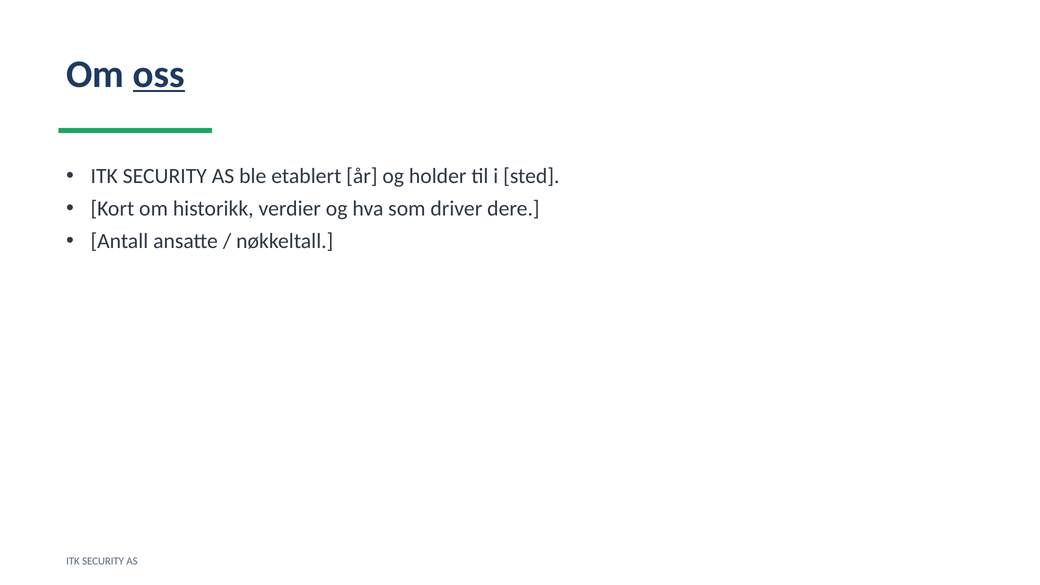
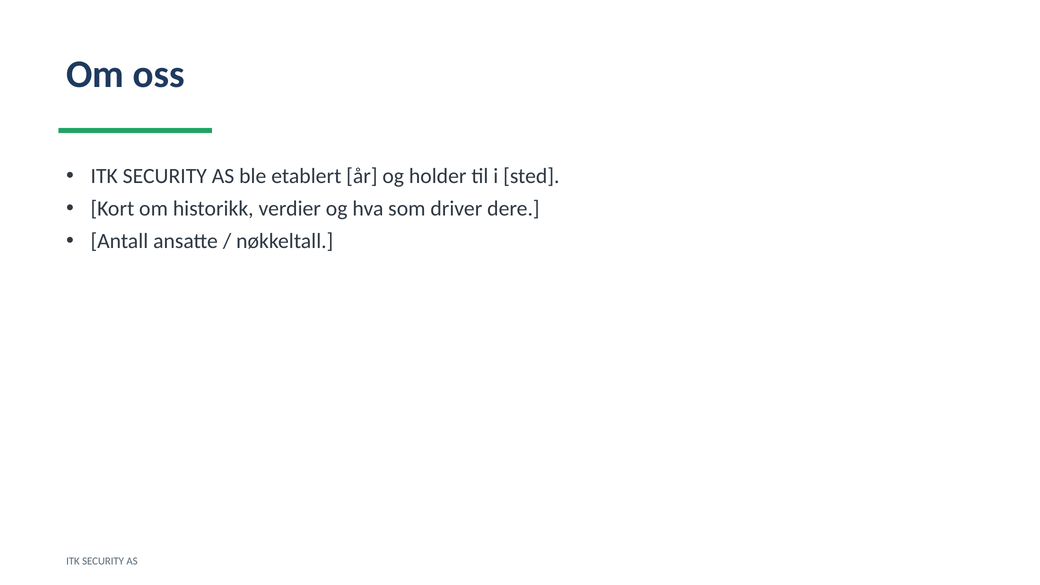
oss underline: present -> none
